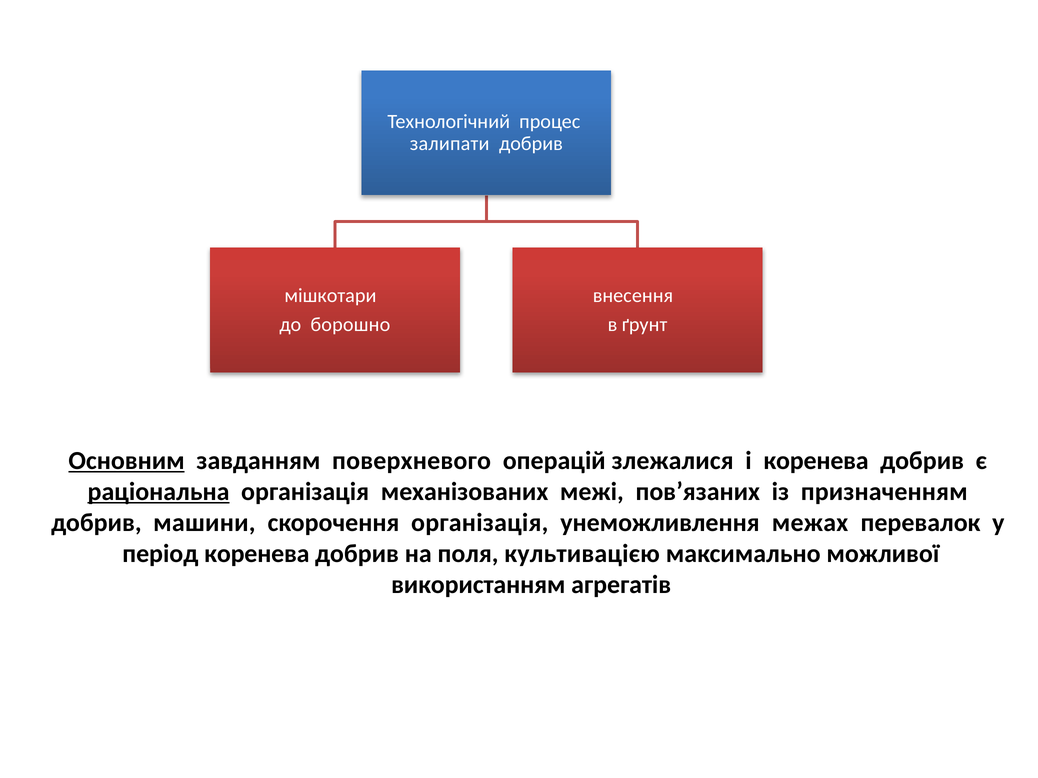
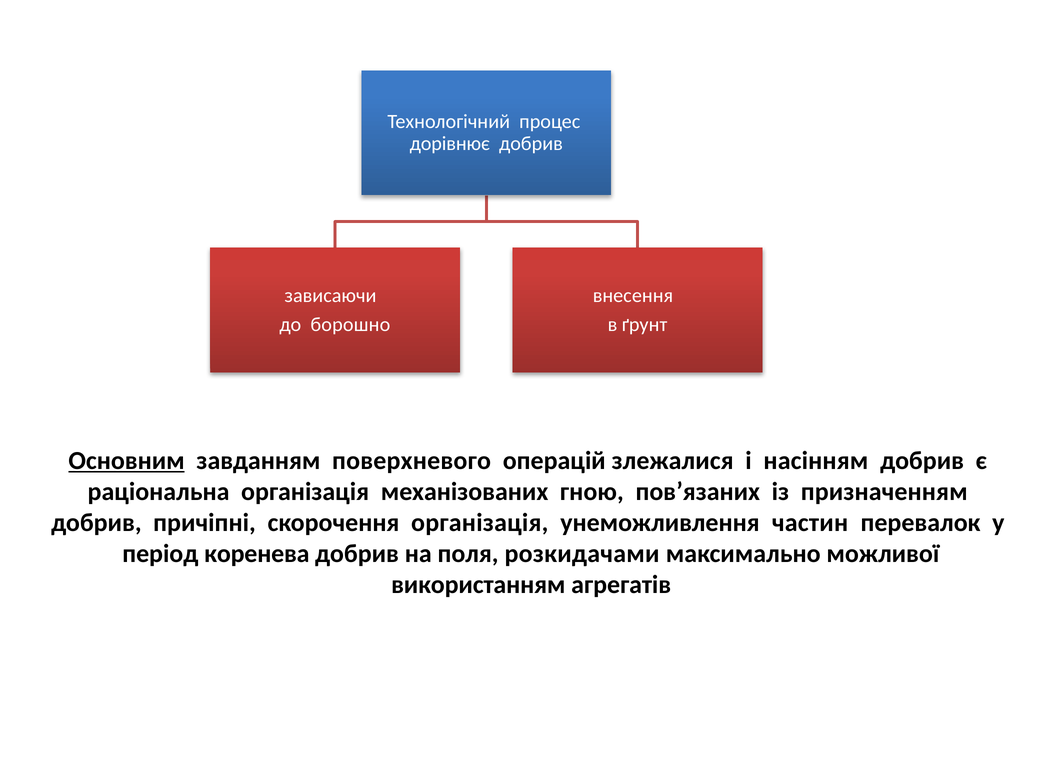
залипати: залипати -> дорівнює
мішкотари: мішкотари -> зависаючи
і коренева: коренева -> насінням
раціональна underline: present -> none
межі: межі -> гною
машини: машини -> причіпні
межах: межах -> частин
культивацією: культивацією -> розкидачами
